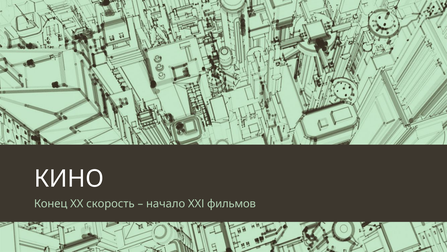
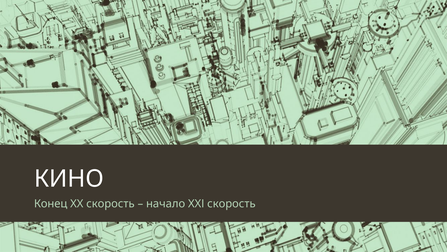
ХХІ фильмов: фильмов -> скорость
